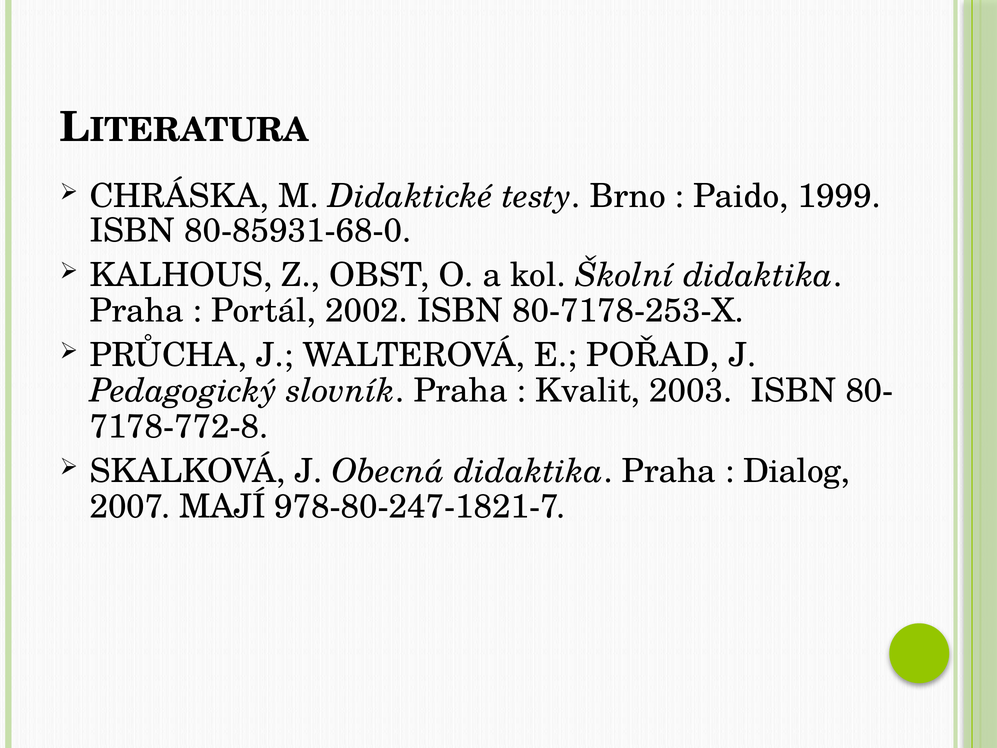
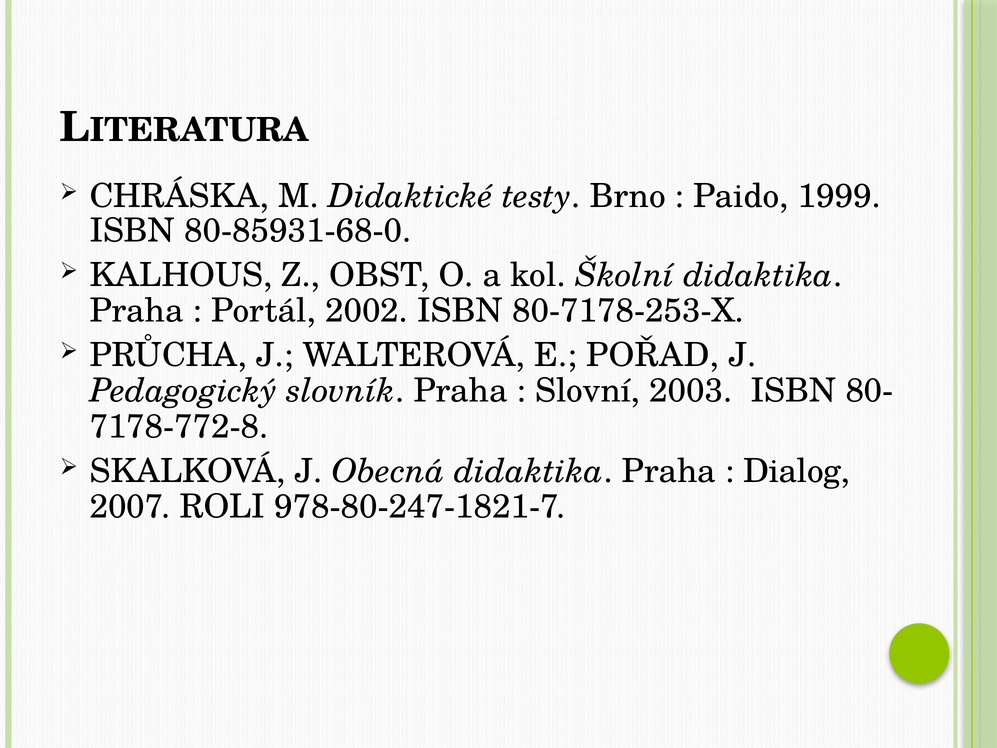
Kvalit: Kvalit -> Slovní
MAJÍ: MAJÍ -> ROLI
